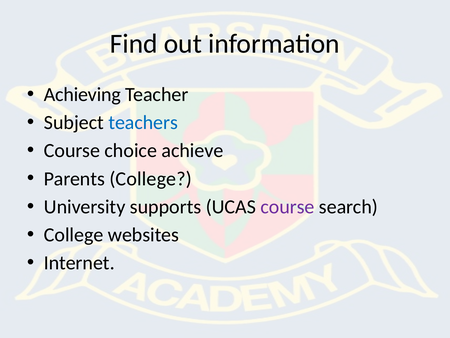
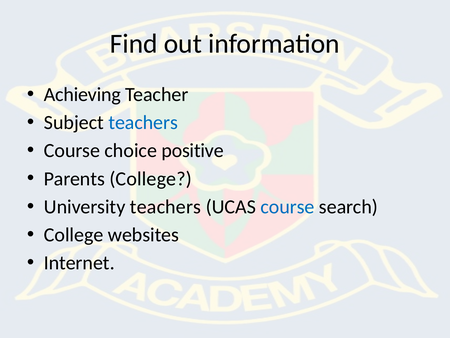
achieve: achieve -> positive
University supports: supports -> teachers
course at (287, 207) colour: purple -> blue
